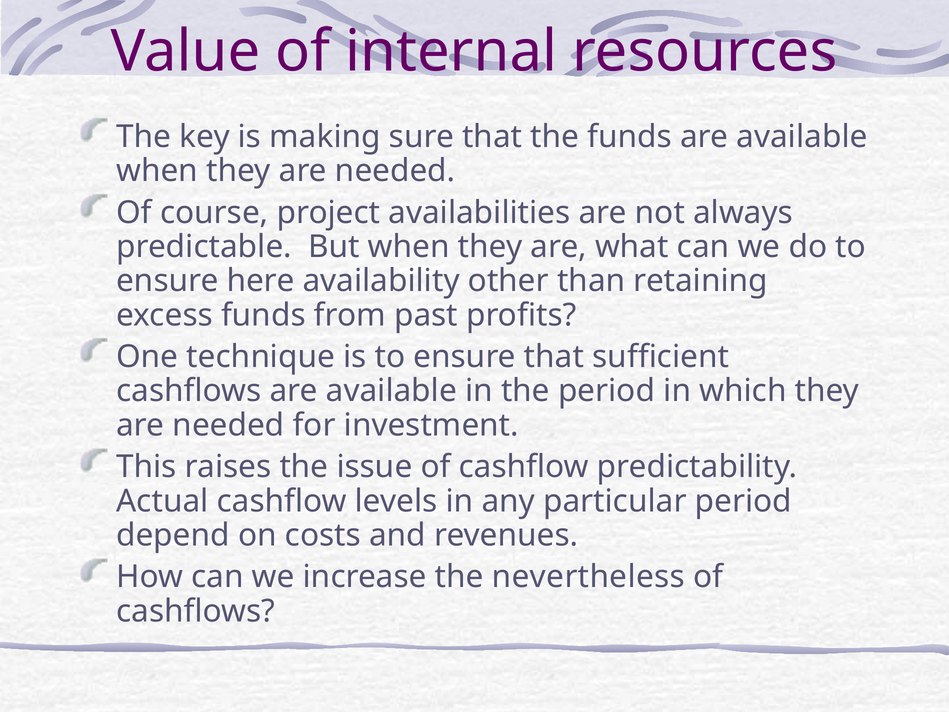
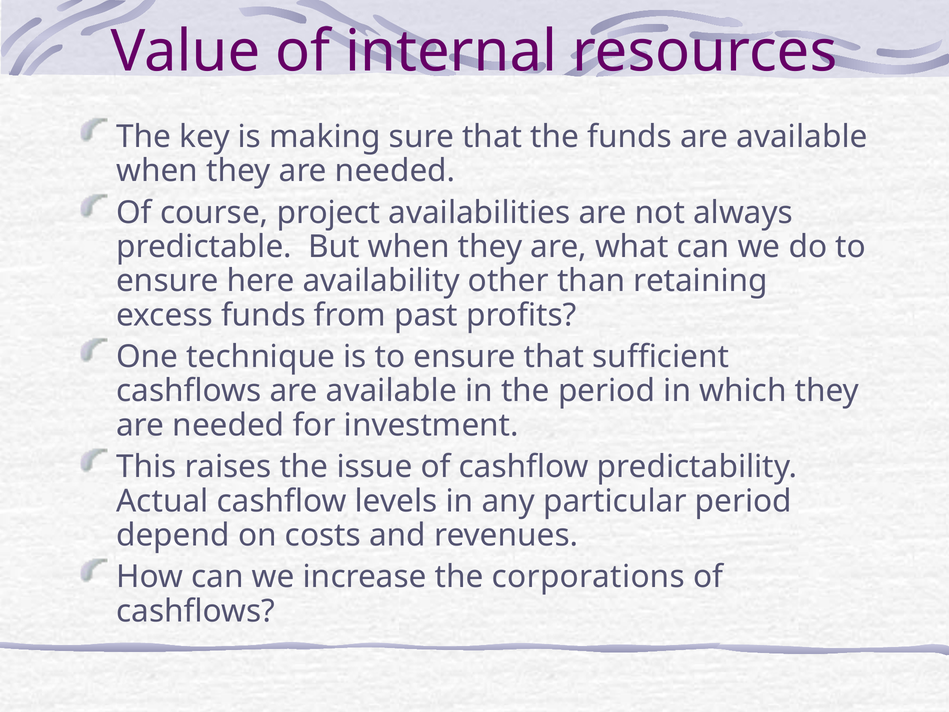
nevertheless: nevertheless -> corporations
